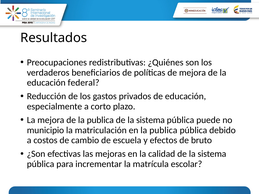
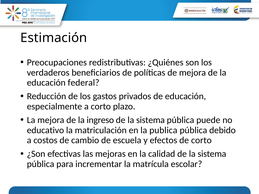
Resultados: Resultados -> Estimación
de la publica: publica -> ingreso
municipio: municipio -> educativo
de bruto: bruto -> corto
